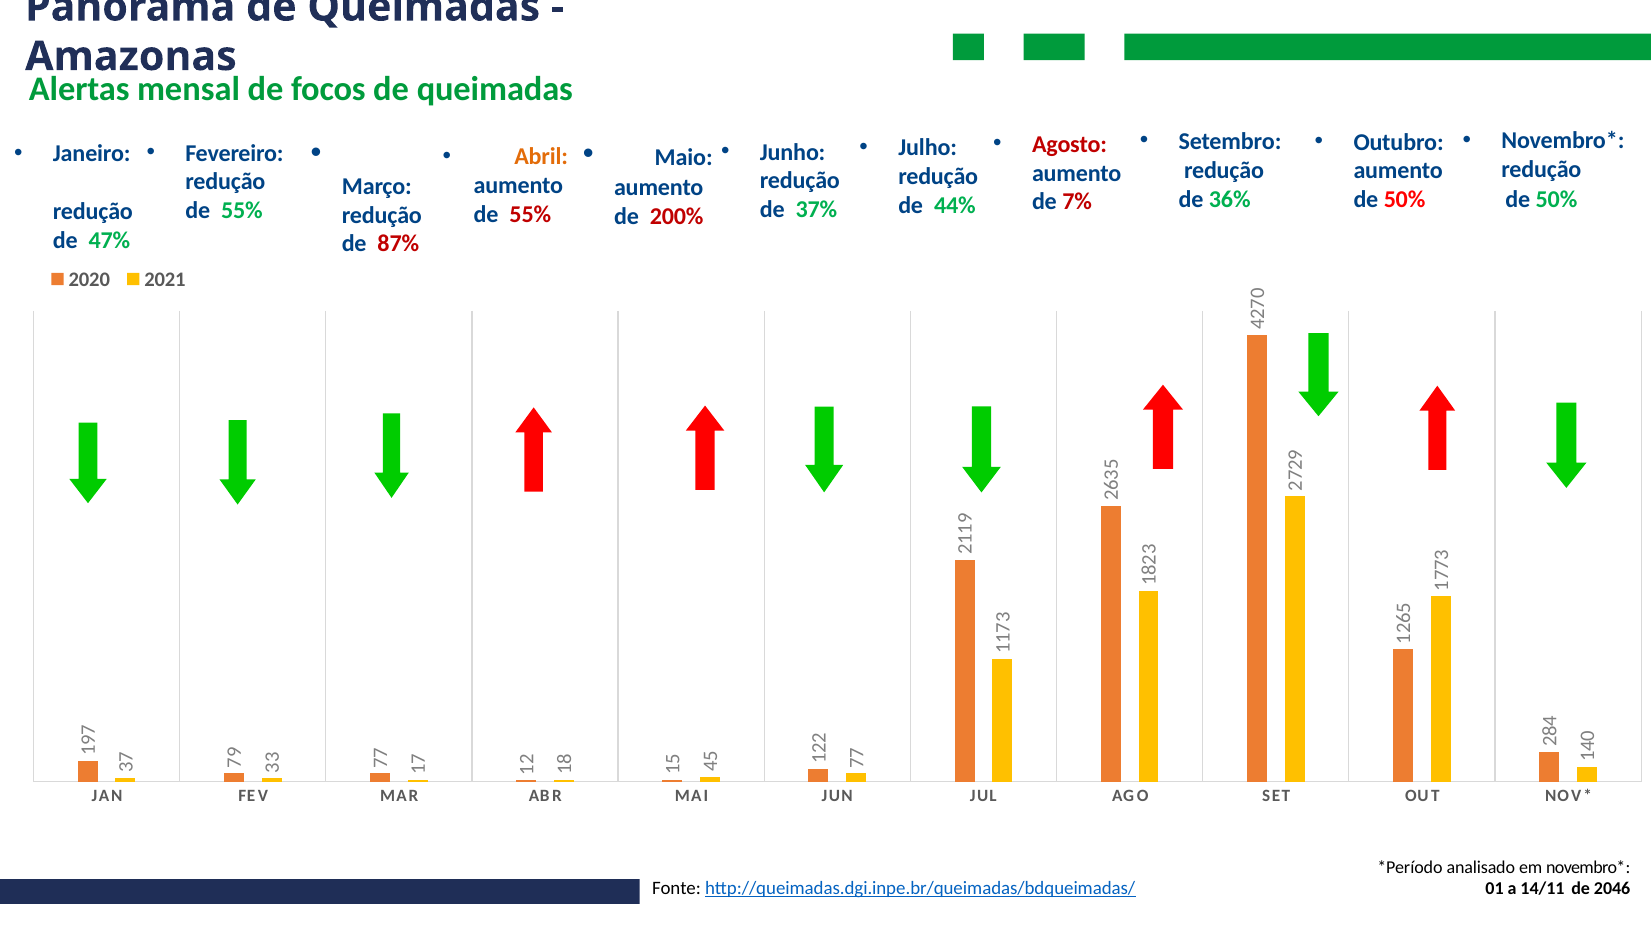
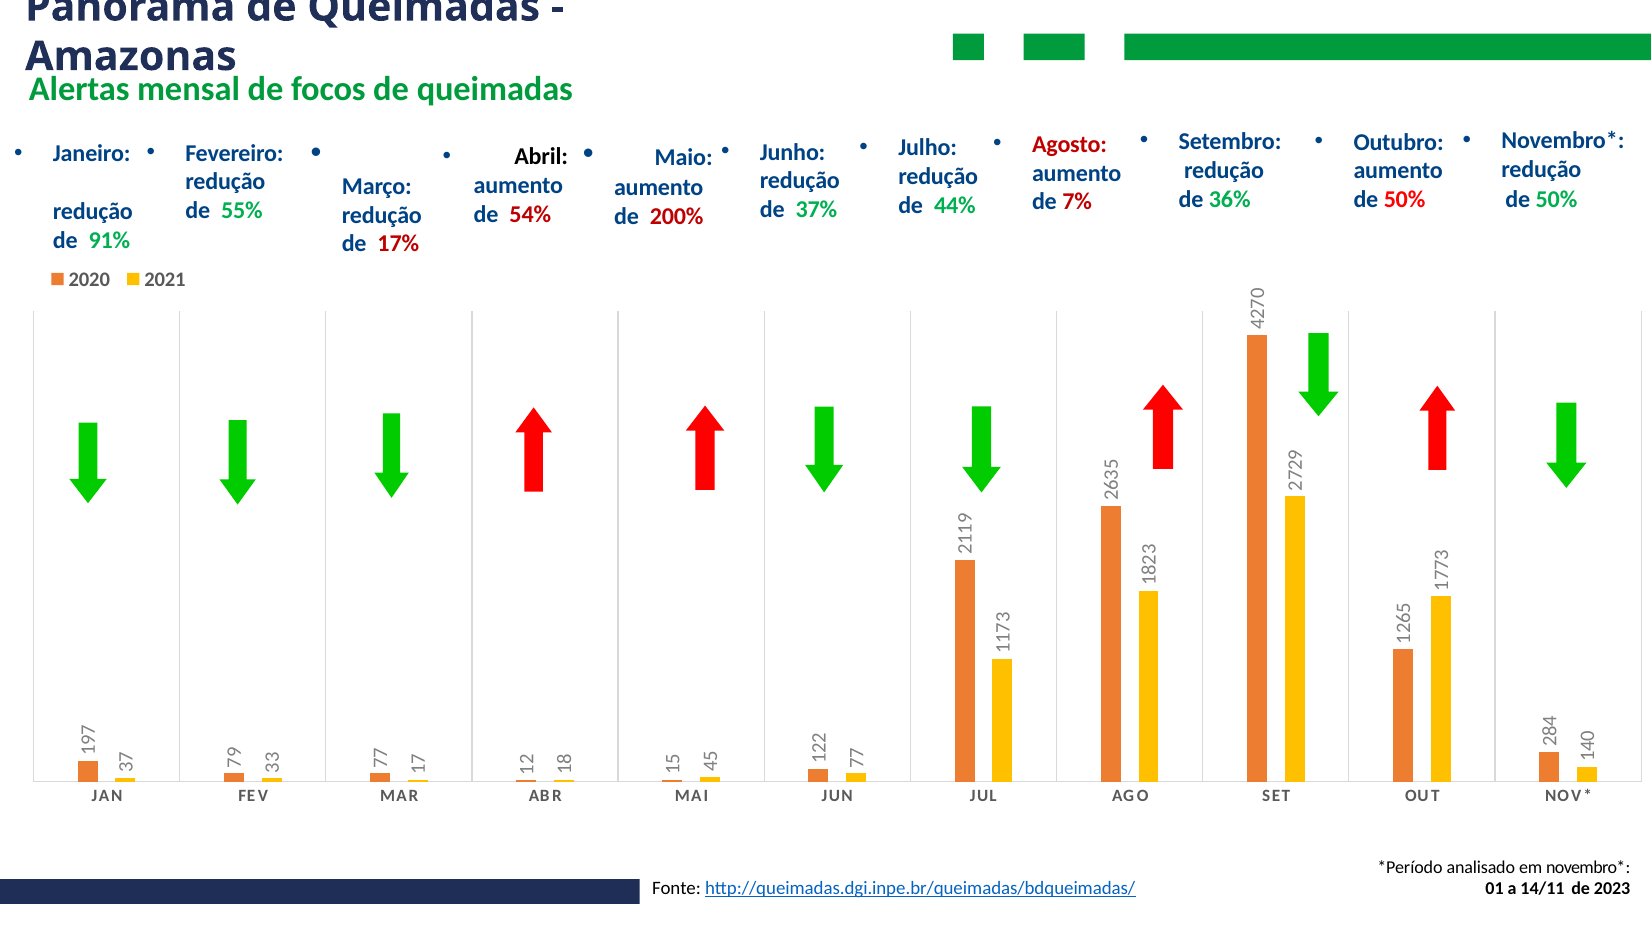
Abril colour: orange -> black
55% at (530, 214): 55% -> 54%
47%: 47% -> 91%
87%: 87% -> 17%
2046: 2046 -> 2023
